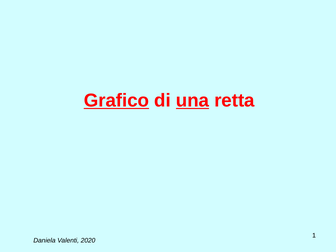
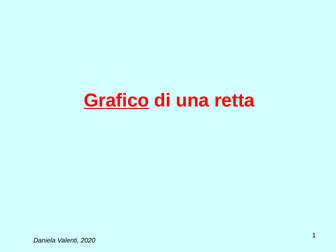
una underline: present -> none
